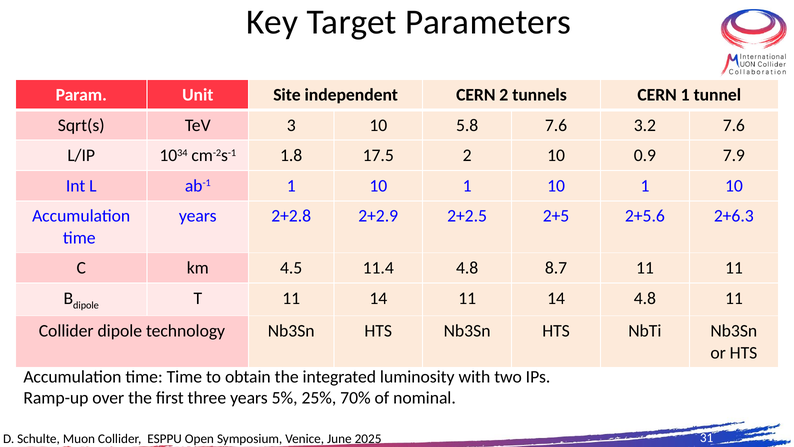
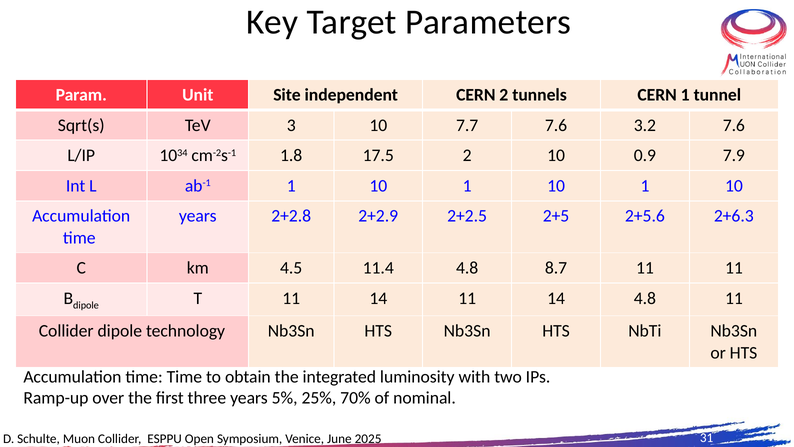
5.8: 5.8 -> 7.7
